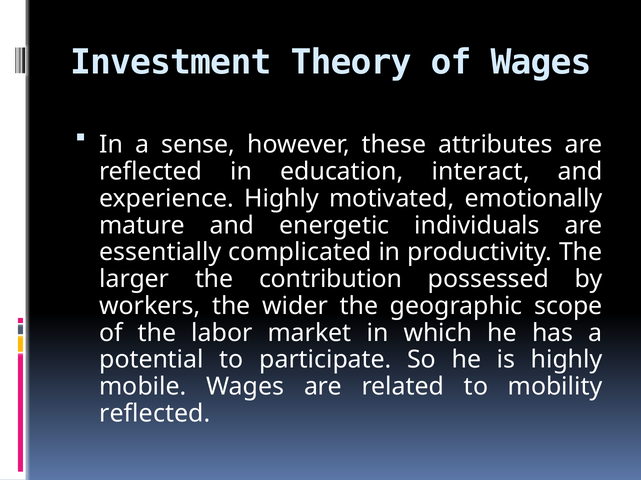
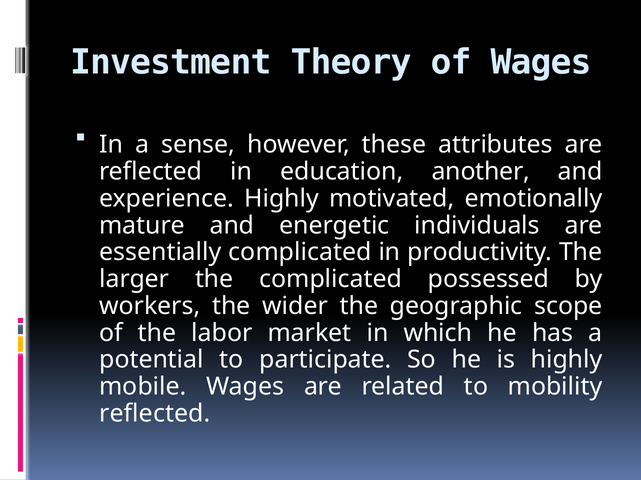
interact: interact -> another
the contribution: contribution -> complicated
